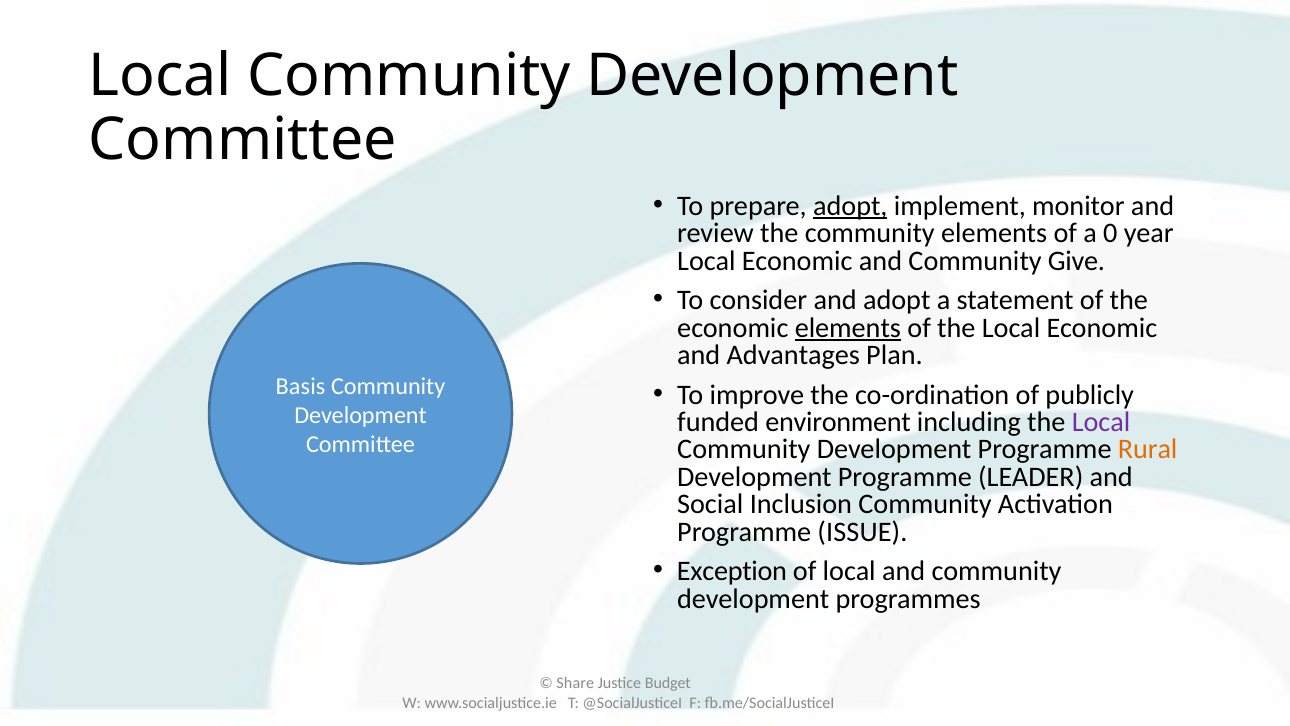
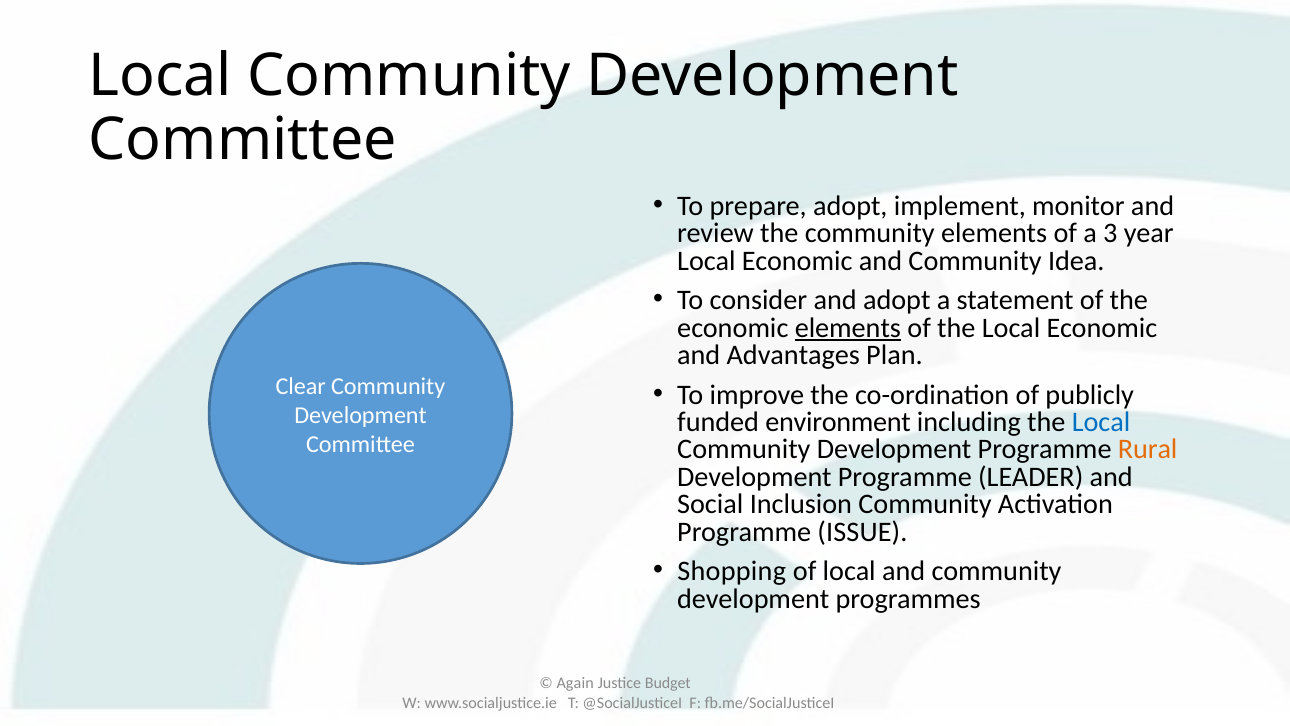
adopt at (850, 206) underline: present -> none
0: 0 -> 3
Give: Give -> Idea
Basis: Basis -> Clear
Local at (1101, 422) colour: purple -> blue
Exception: Exception -> Shopping
Share: Share -> Again
